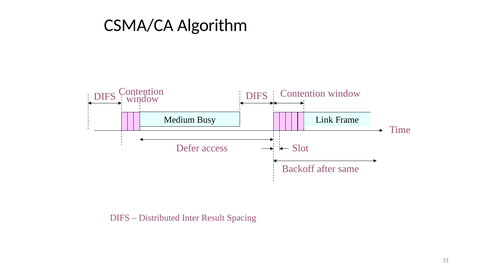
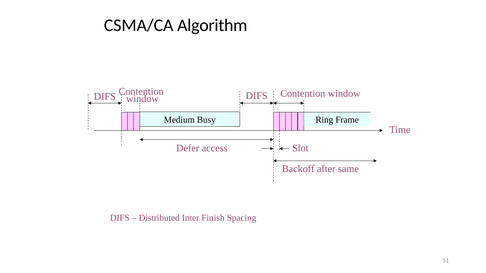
Link: Link -> Ring
Result: Result -> Finish
